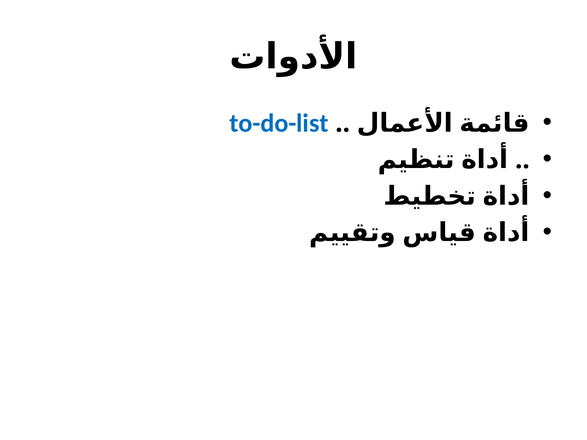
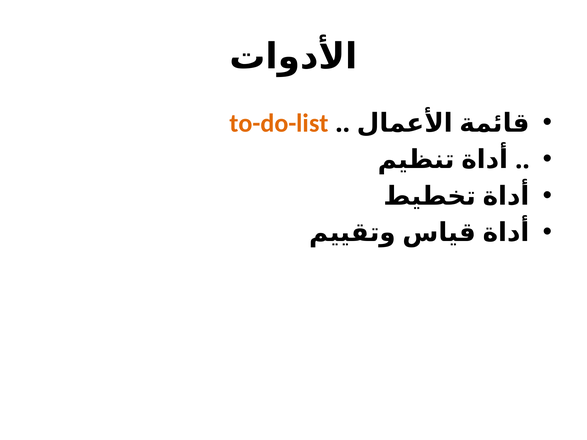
to-do-list colour: blue -> orange
